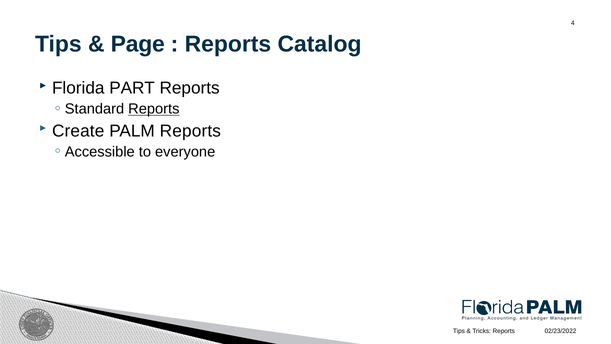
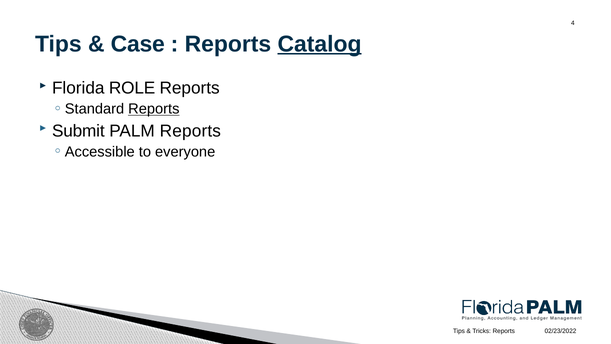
Page: Page -> Case
Catalog underline: none -> present
PART: PART -> ROLE
Create: Create -> Submit
